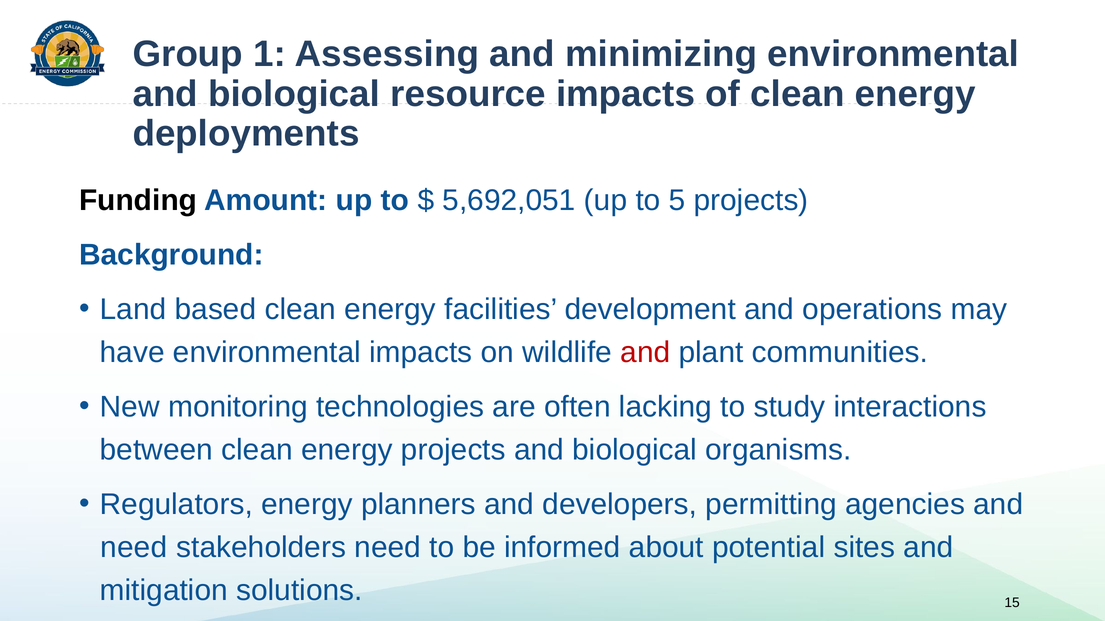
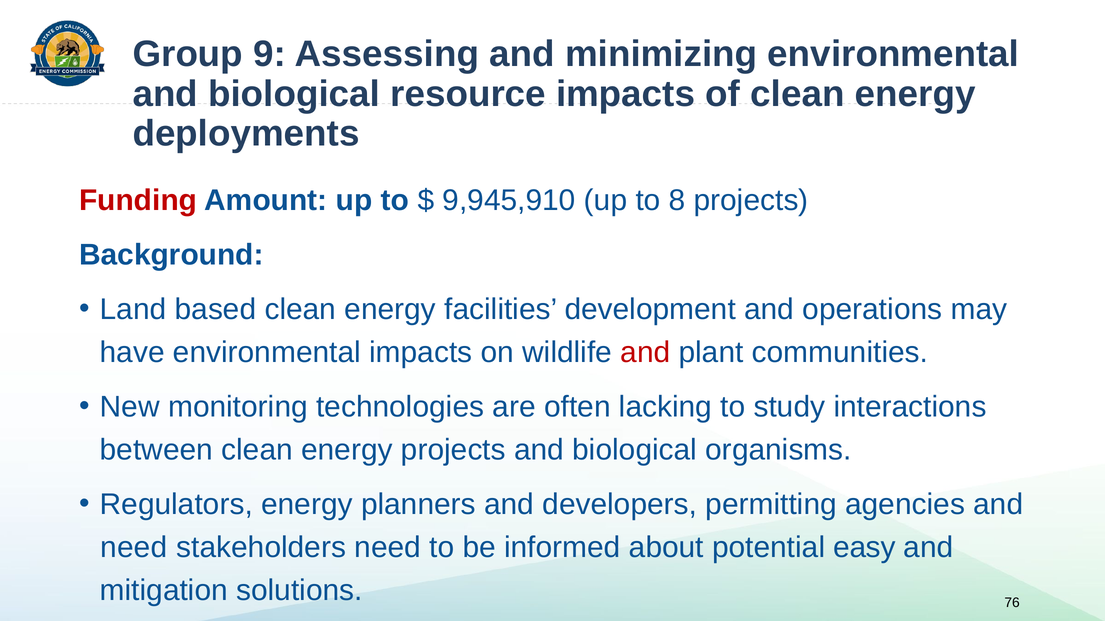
1: 1 -> 9
Funding colour: black -> red
5,692,051: 5,692,051 -> 9,945,910
5: 5 -> 8
sites: sites -> easy
15: 15 -> 76
